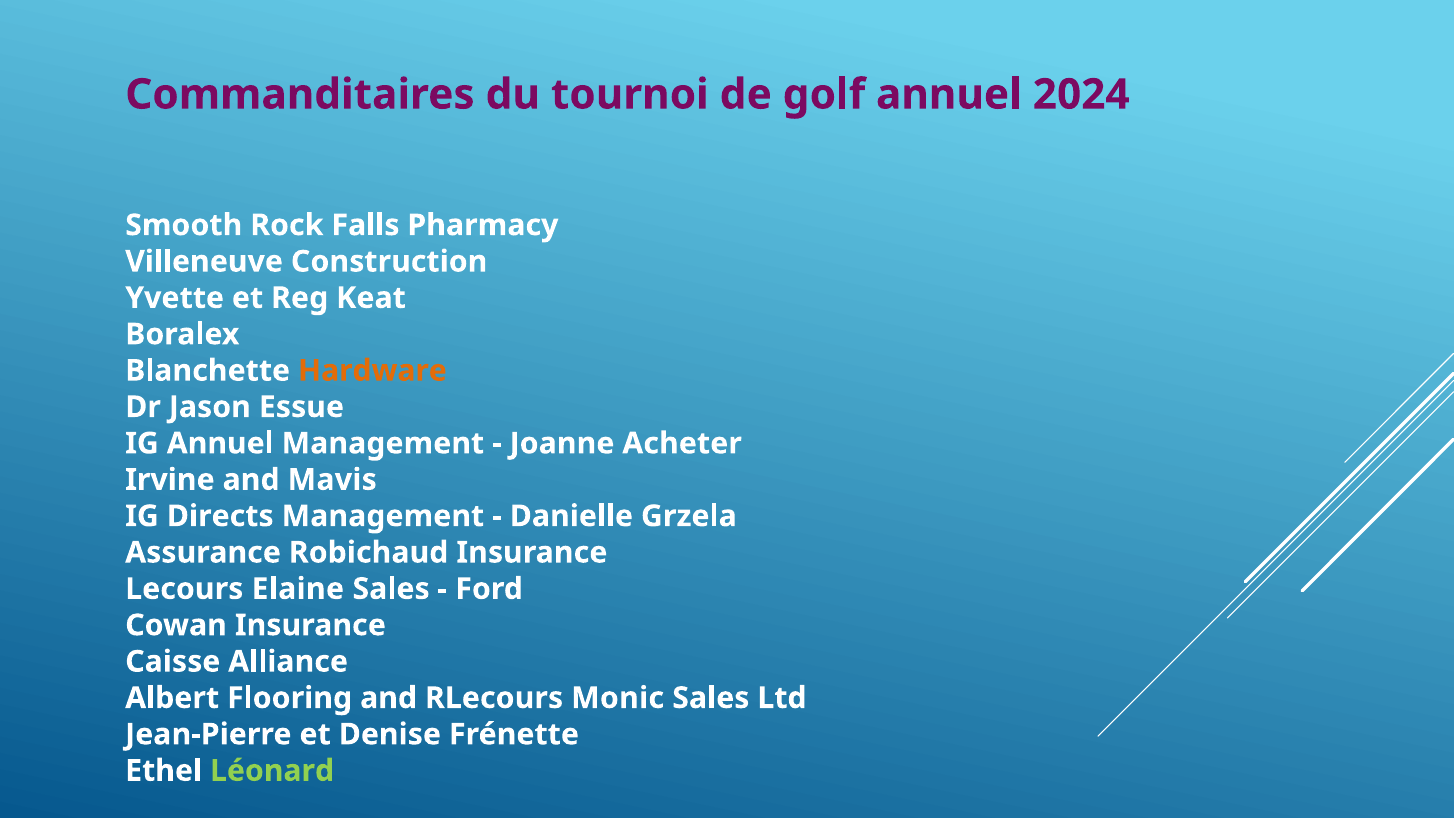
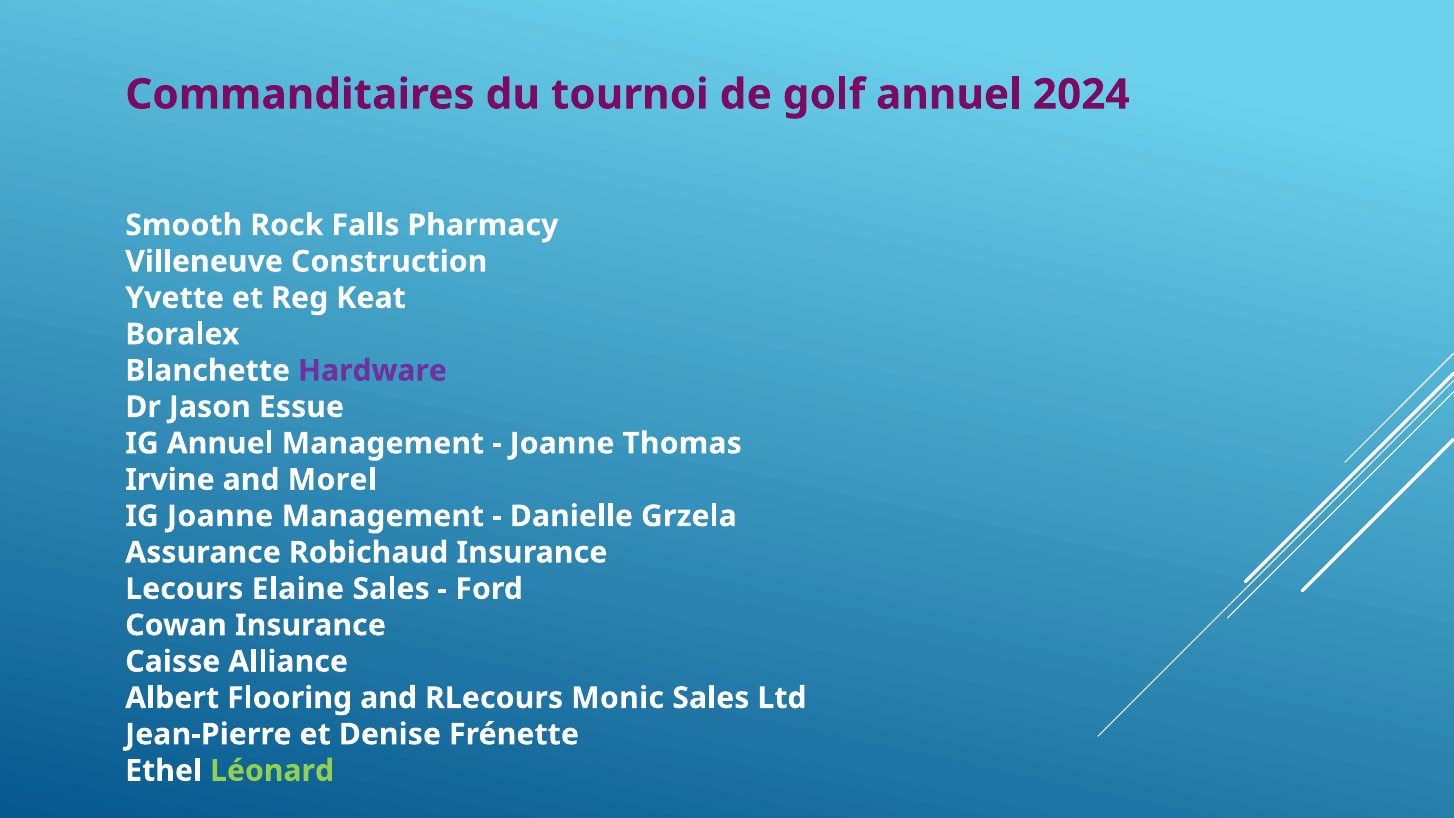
Hardware colour: orange -> purple
Acheter: Acheter -> Thomas
Mavis: Mavis -> Morel
IG Directs: Directs -> Joanne
